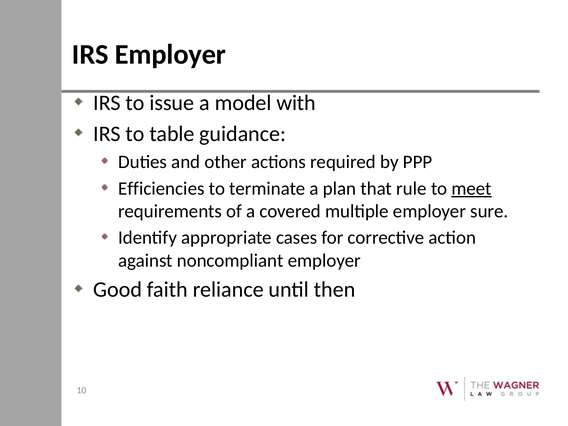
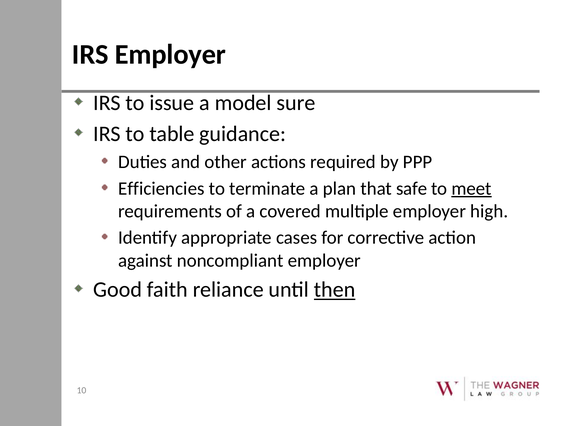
with: with -> sure
rule: rule -> safe
sure: sure -> high
then underline: none -> present
